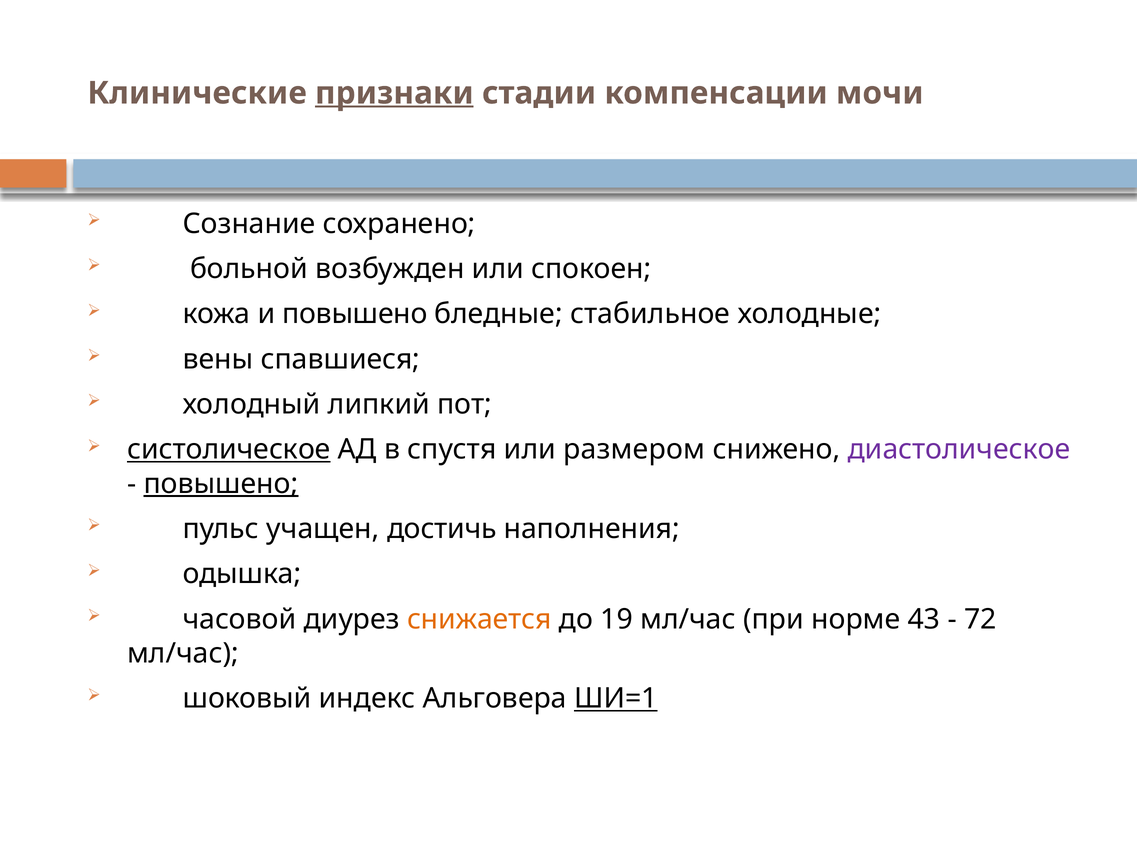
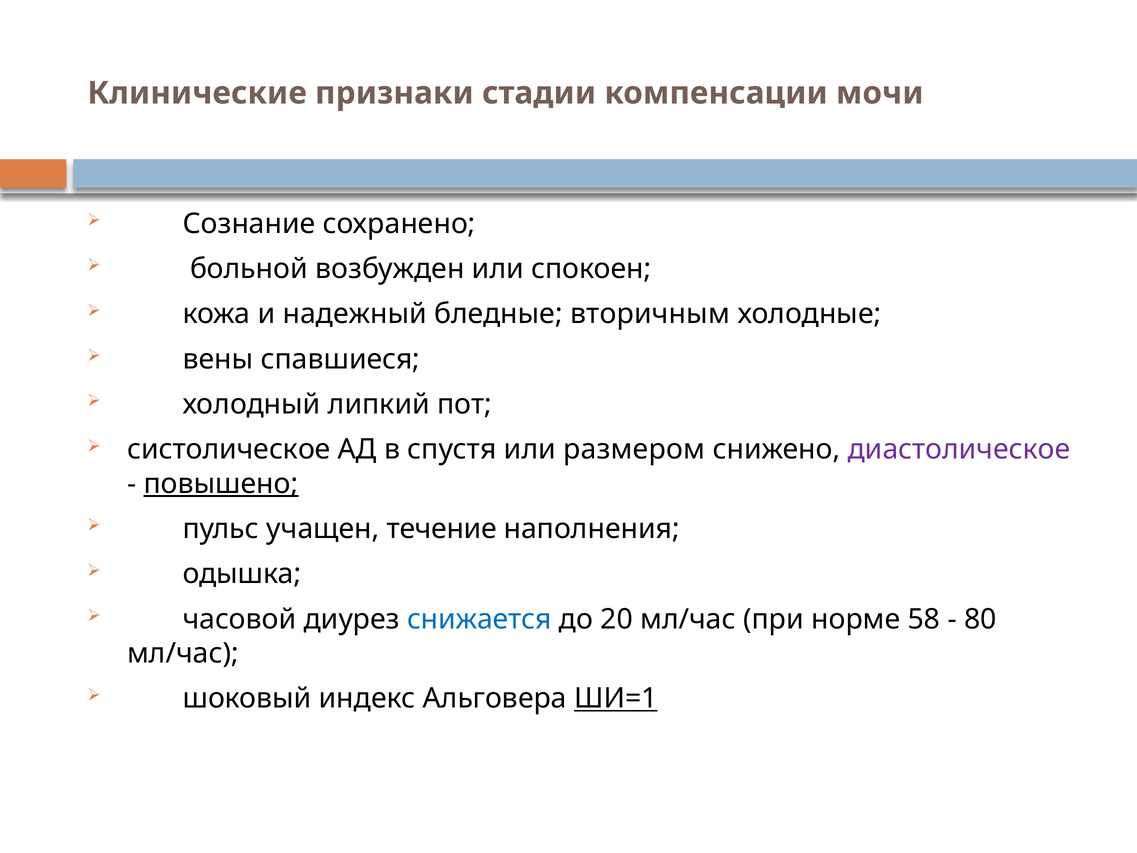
признаки underline: present -> none
и повышено: повышено -> надежный
стабильное: стабильное -> вторичным
систолическое underline: present -> none
достичь: достичь -> течение
снижается colour: orange -> blue
19: 19 -> 20
43: 43 -> 58
72: 72 -> 80
